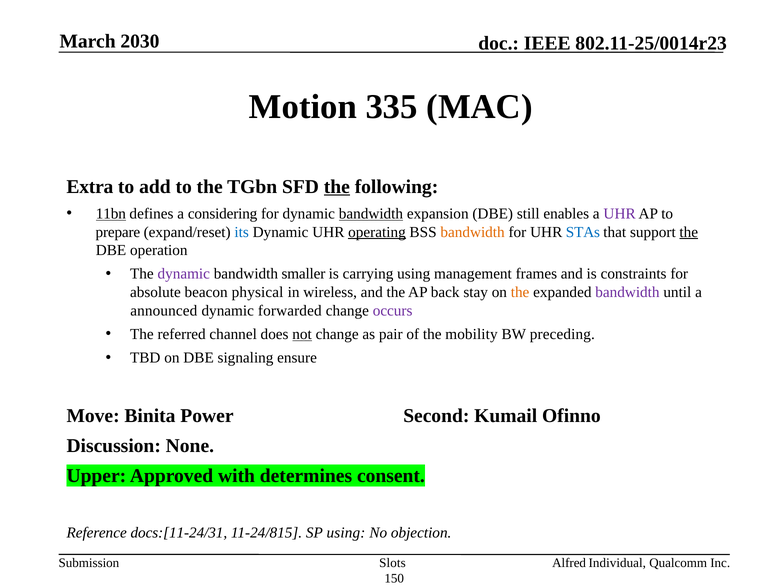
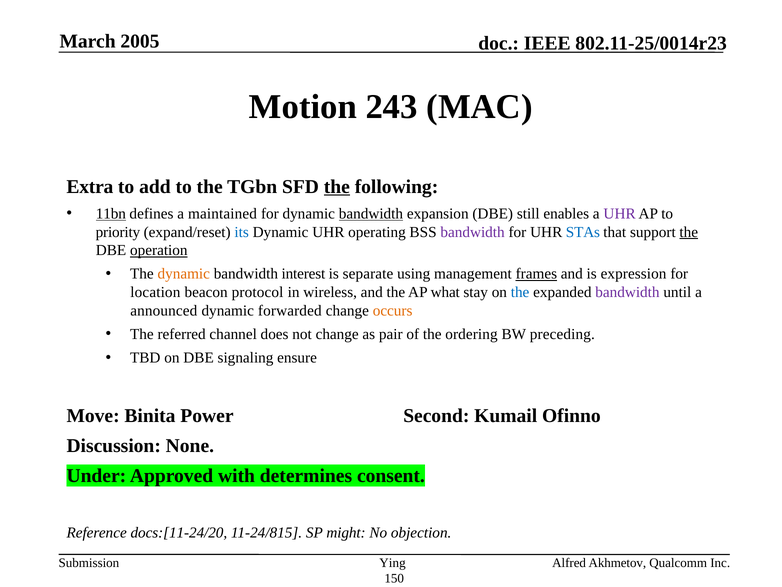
2030: 2030 -> 2005
335: 335 -> 243
considering: considering -> maintained
prepare: prepare -> priority
operating underline: present -> none
bandwidth at (473, 232) colour: orange -> purple
operation underline: none -> present
dynamic at (184, 274) colour: purple -> orange
smaller: smaller -> interest
carrying: carrying -> separate
frames underline: none -> present
constraints: constraints -> expression
absolute: absolute -> location
physical: physical -> protocol
back: back -> what
the at (520, 292) colour: orange -> blue
occurs colour: purple -> orange
not underline: present -> none
mobility: mobility -> ordering
Upper: Upper -> Under
docs:[11-24/31: docs:[11-24/31 -> docs:[11-24/20
SP using: using -> might
Slots: Slots -> Ying
Individual: Individual -> Akhmetov
